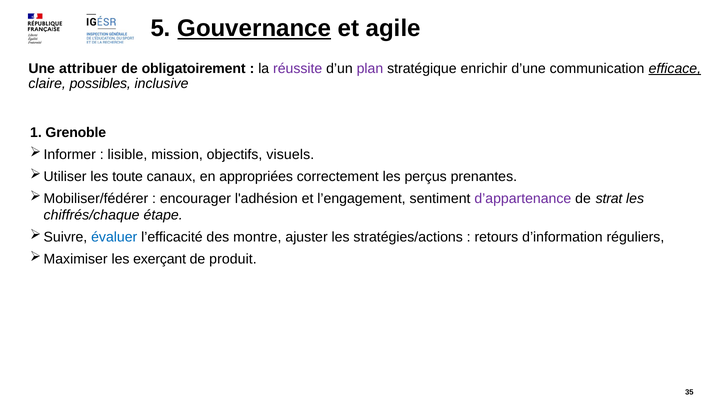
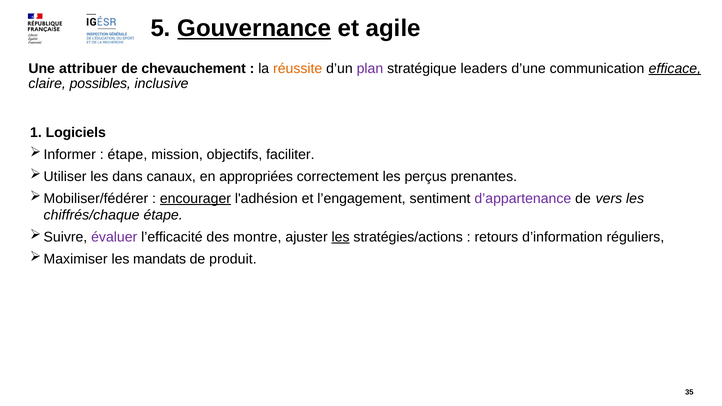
obligatoirement: obligatoirement -> chevauchement
réussite colour: purple -> orange
enrichir: enrichir -> leaders
Grenoble: Grenoble -> Logiciels
lisible at (127, 155): lisible -> étape
visuels: visuels -> faciliter
toute: toute -> dans
encourager underline: none -> present
strat: strat -> vers
évaluer colour: blue -> purple
les at (341, 237) underline: none -> present
exerçant: exerçant -> mandats
